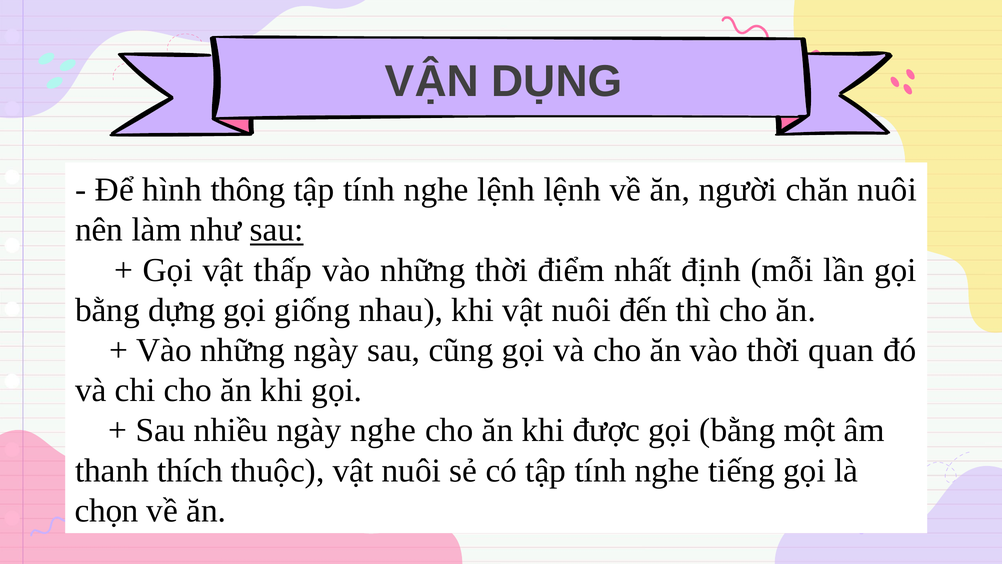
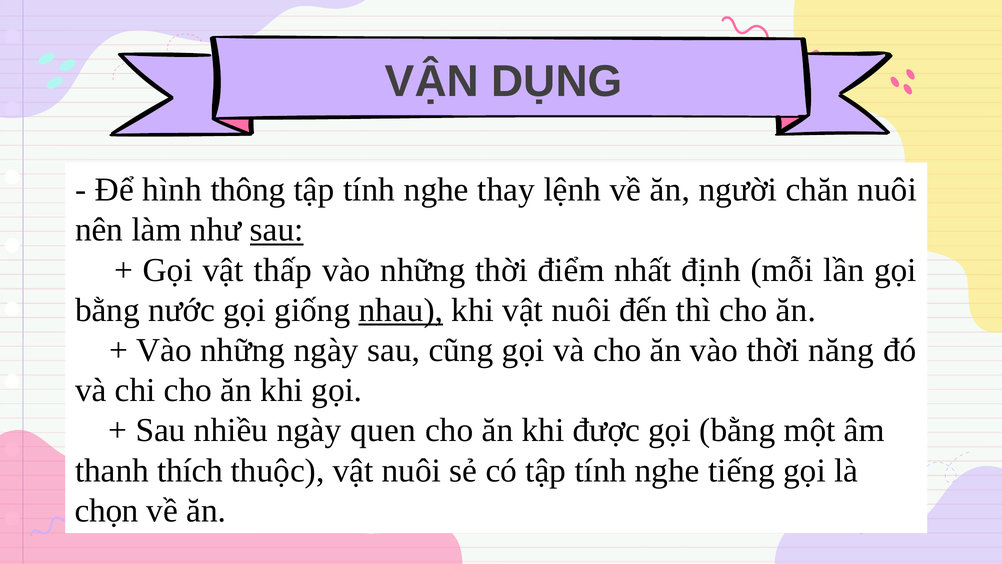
nghe lệnh: lệnh -> thay
dựng: dựng -> nước
nhau underline: none -> present
quan: quan -> năng
ngày nghe: nghe -> quen
